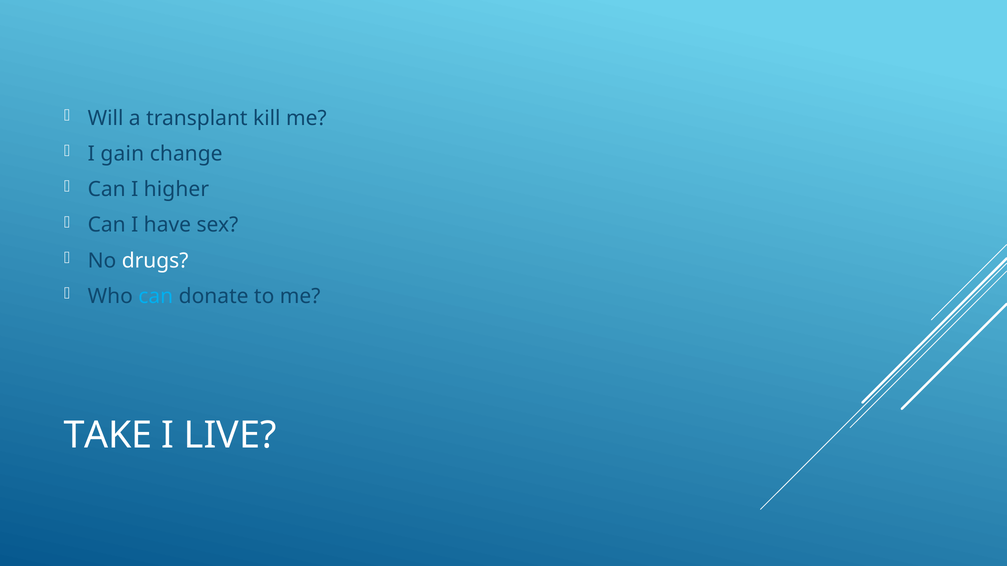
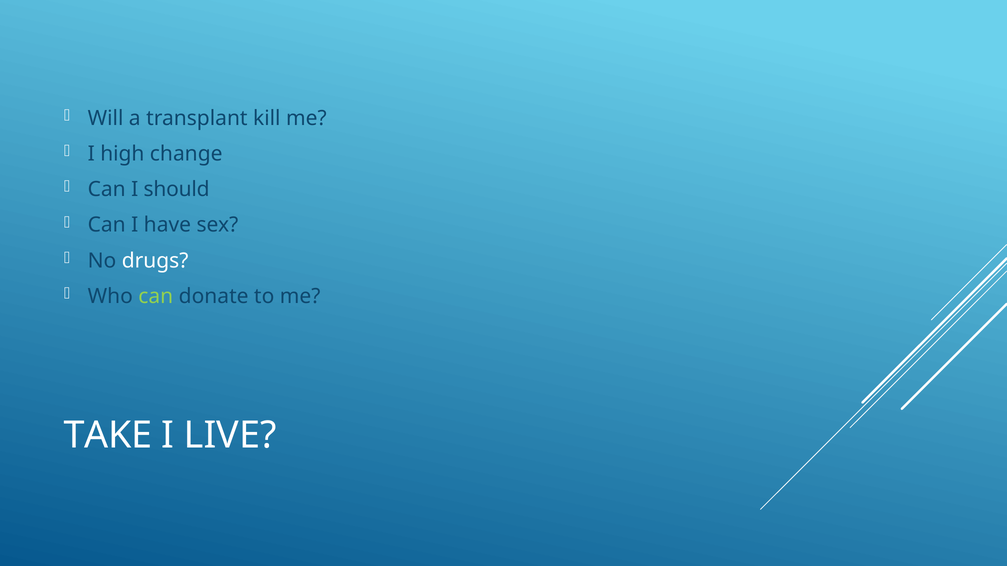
gain: gain -> high
higher: higher -> should
can at (156, 297) colour: light blue -> light green
